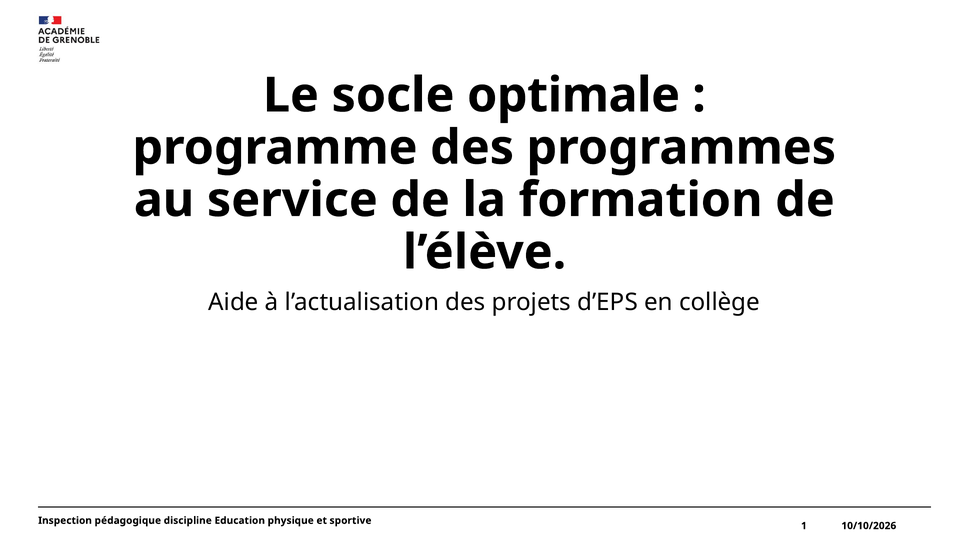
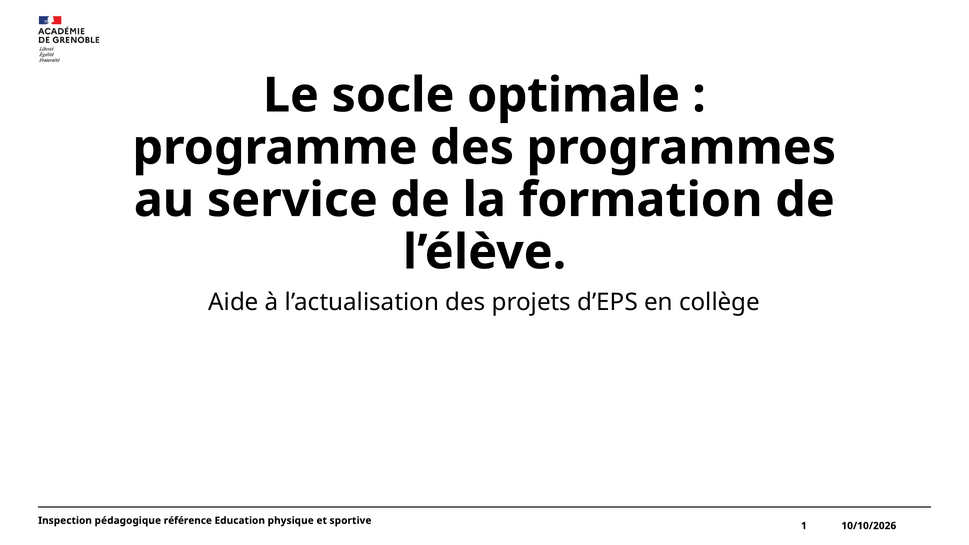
discipline: discipline -> référence
